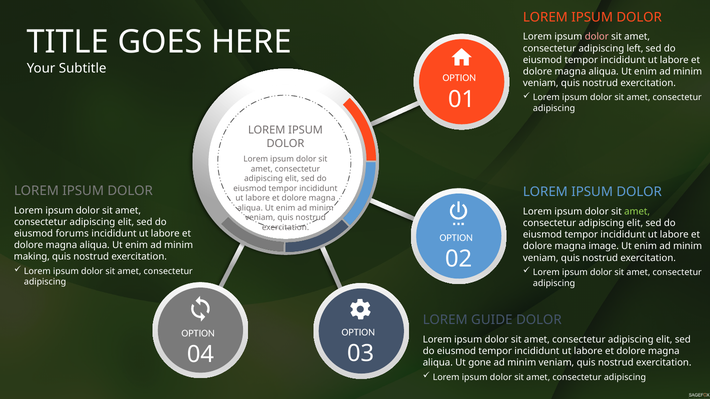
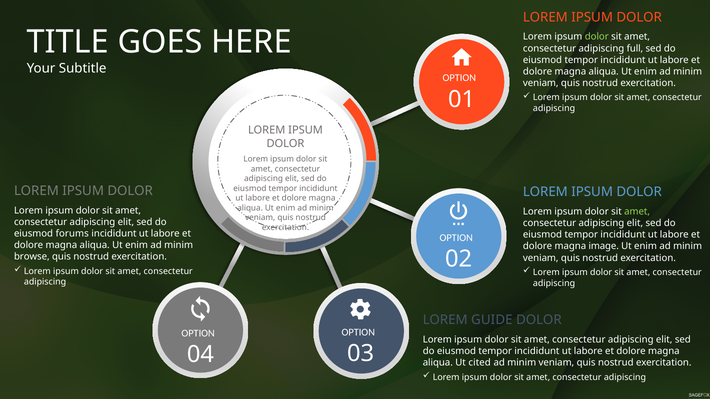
dolor at (597, 37) colour: pink -> light green
left: left -> full
making: making -> browse
gone: gone -> cited
